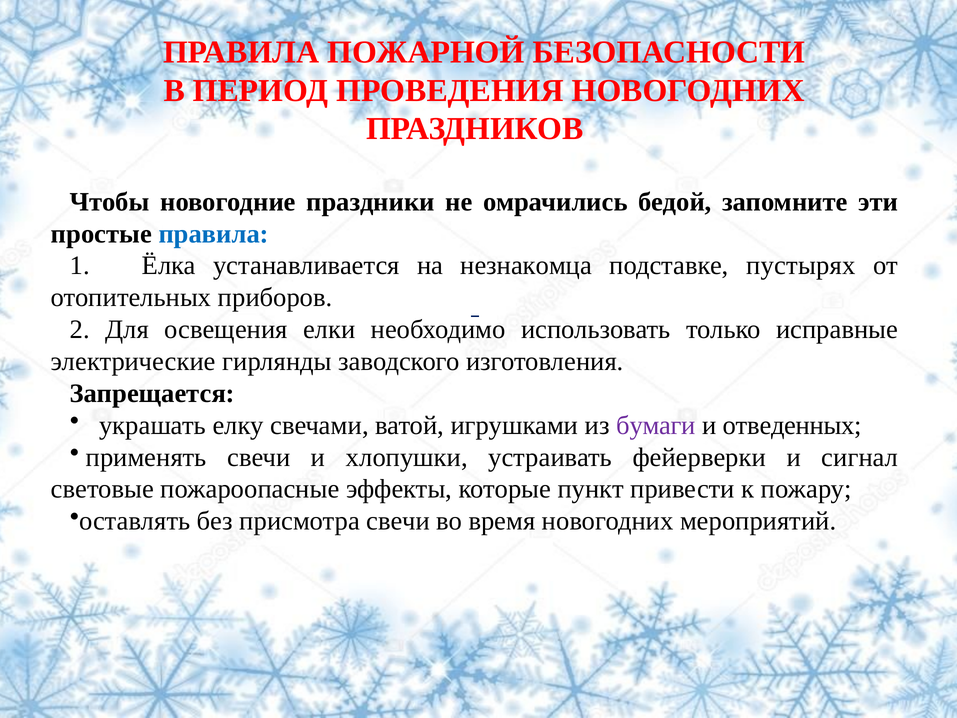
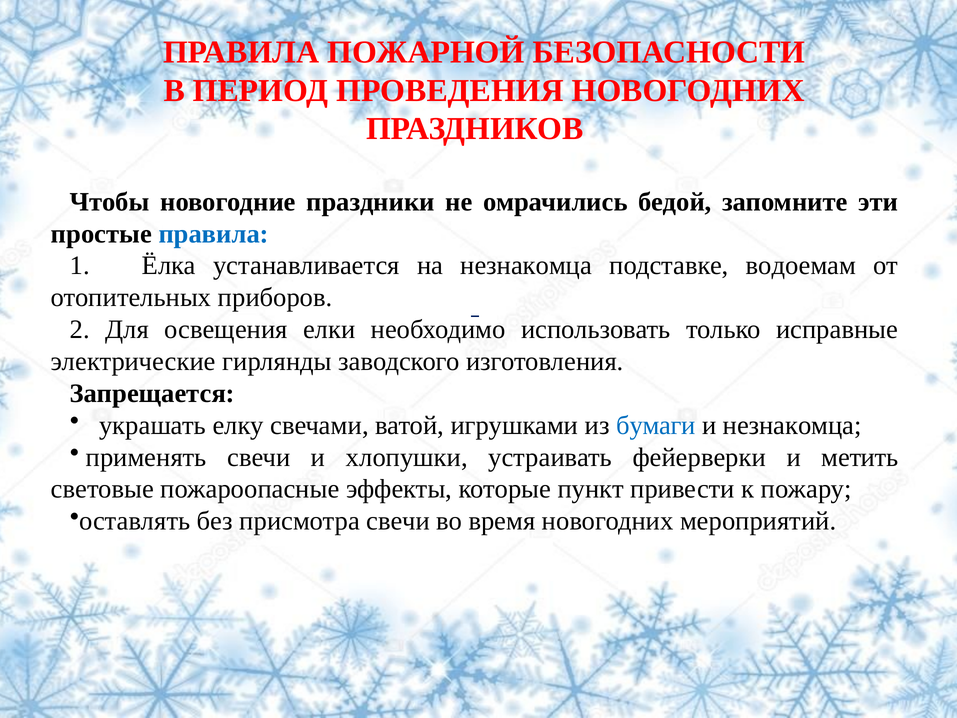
пустырях: пустырях -> водоемам
бумаги colour: purple -> blue
и отведенных: отведенных -> незнакомца
сигнал: сигнал -> метить
